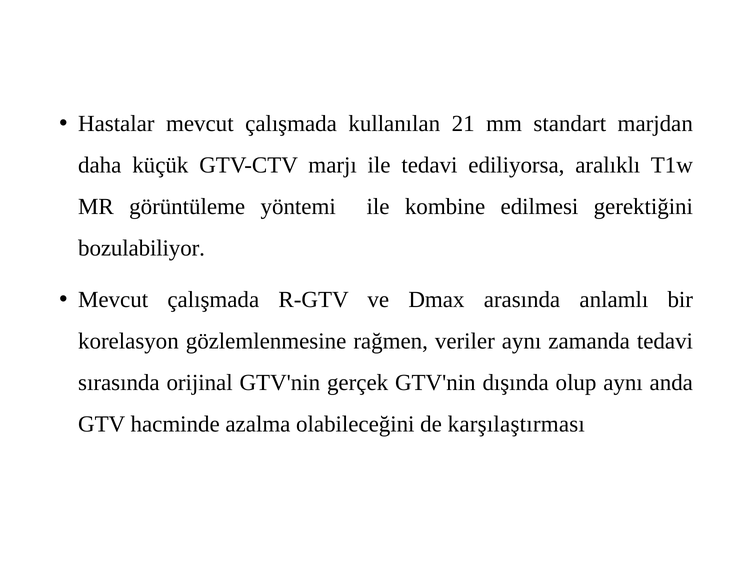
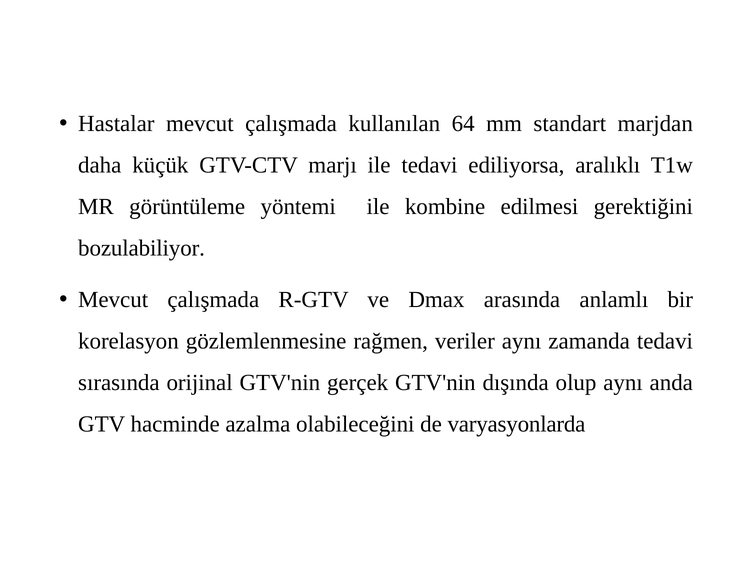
21: 21 -> 64
karşılaştırması: karşılaştırması -> varyasyonlarda
